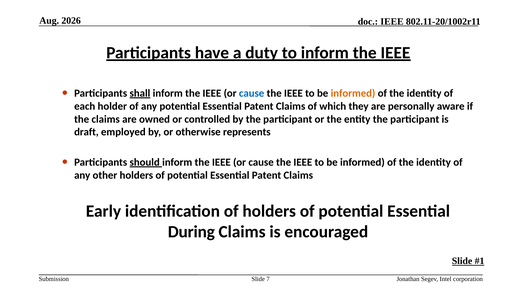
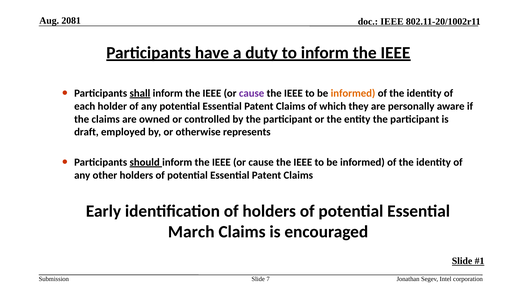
2026: 2026 -> 2081
cause at (252, 93) colour: blue -> purple
During: During -> March
